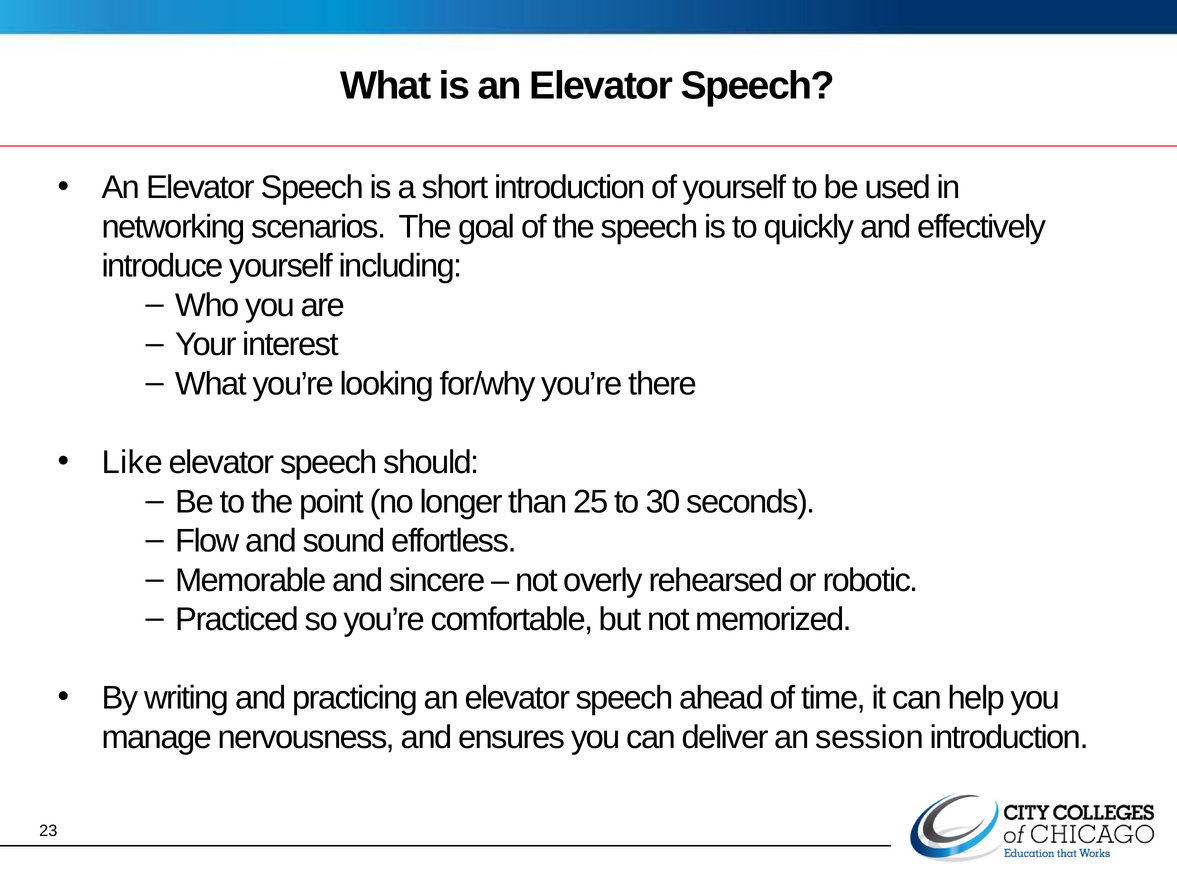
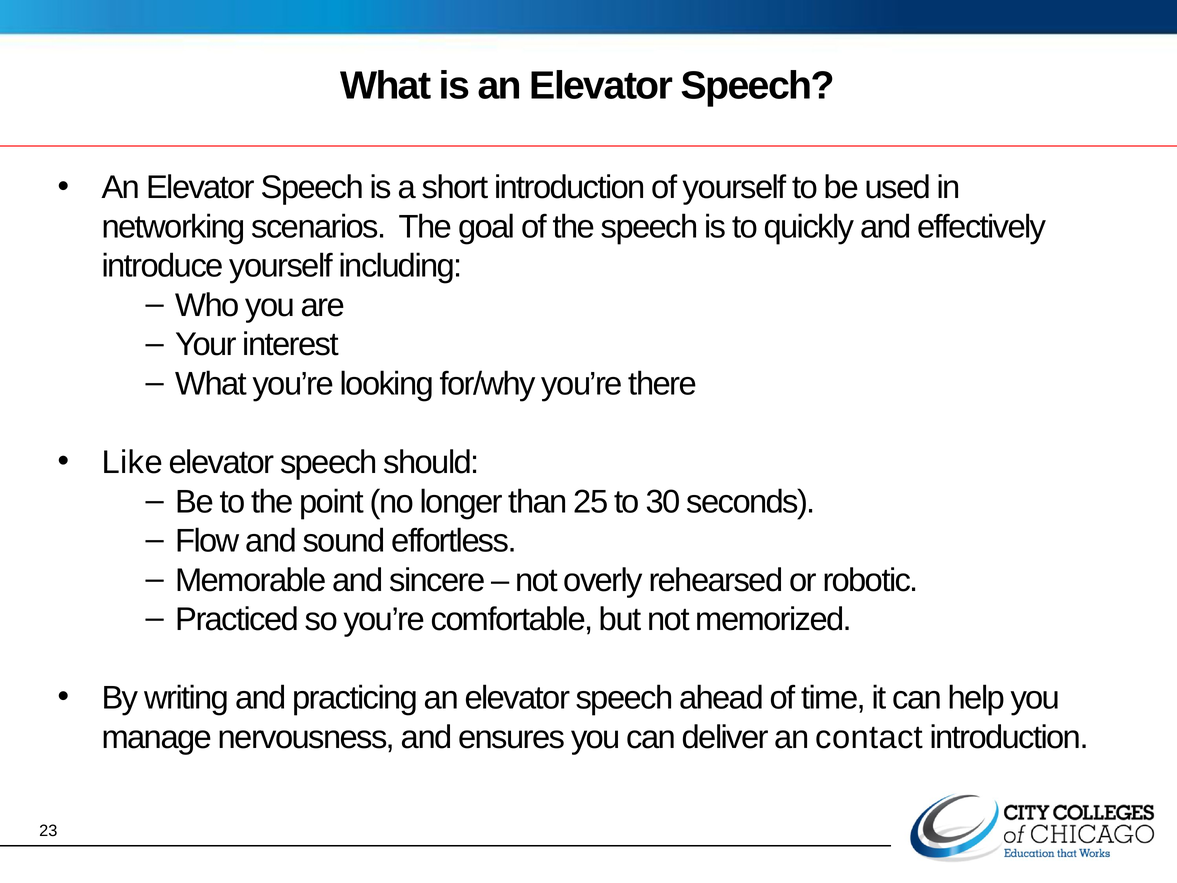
session: session -> contact
